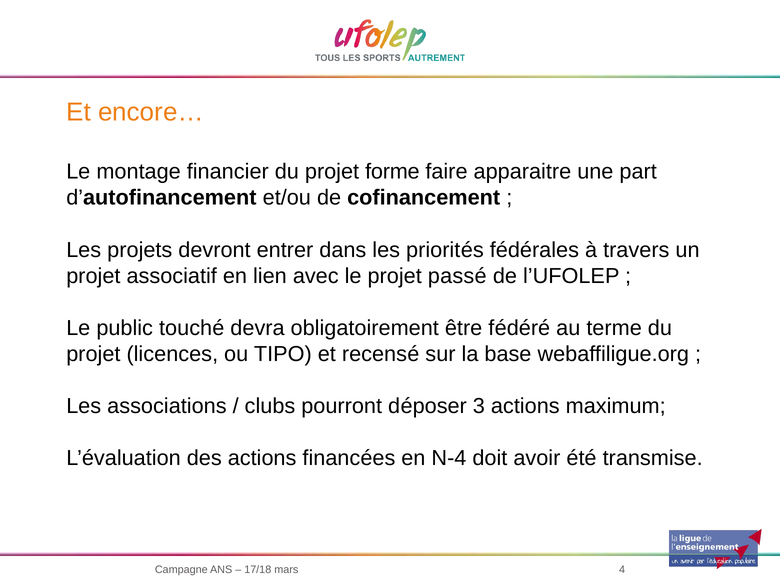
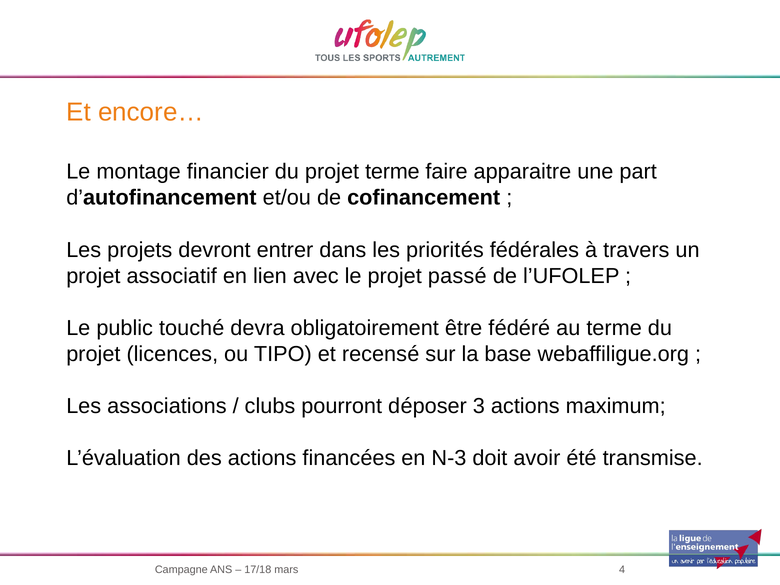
projet forme: forme -> terme
N-4: N-4 -> N-3
